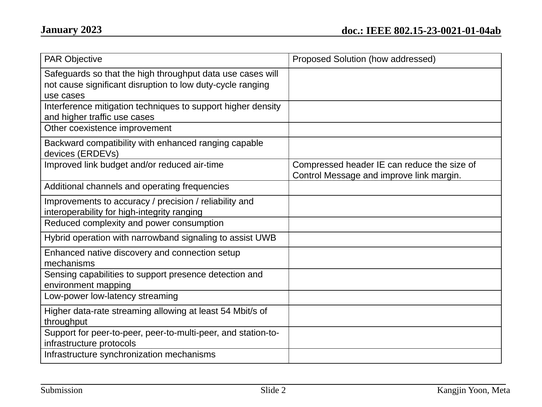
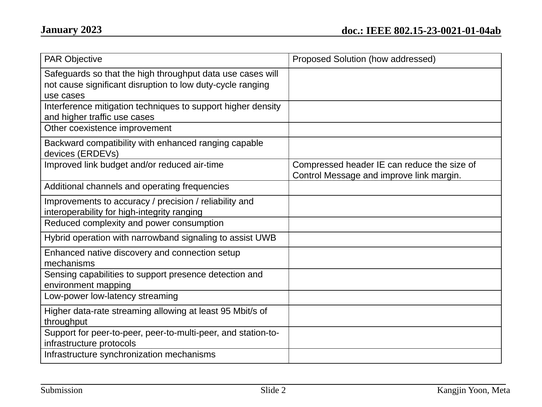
54: 54 -> 95
